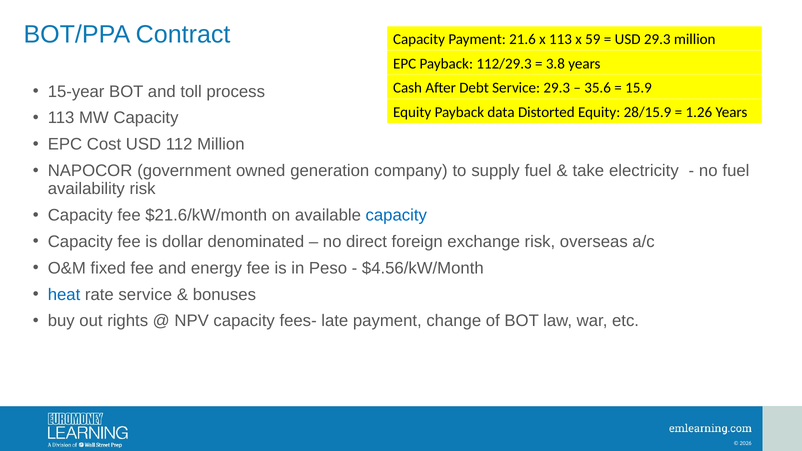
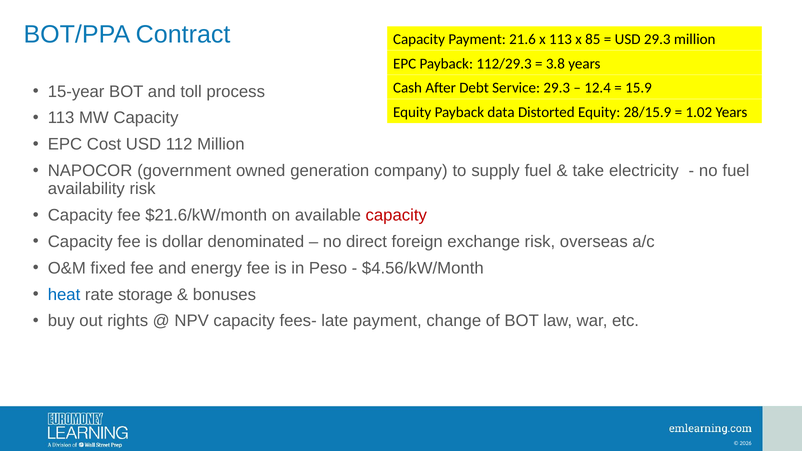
59: 59 -> 85
35.6: 35.6 -> 12.4
1.26: 1.26 -> 1.02
capacity at (396, 215) colour: blue -> red
rate service: service -> storage
